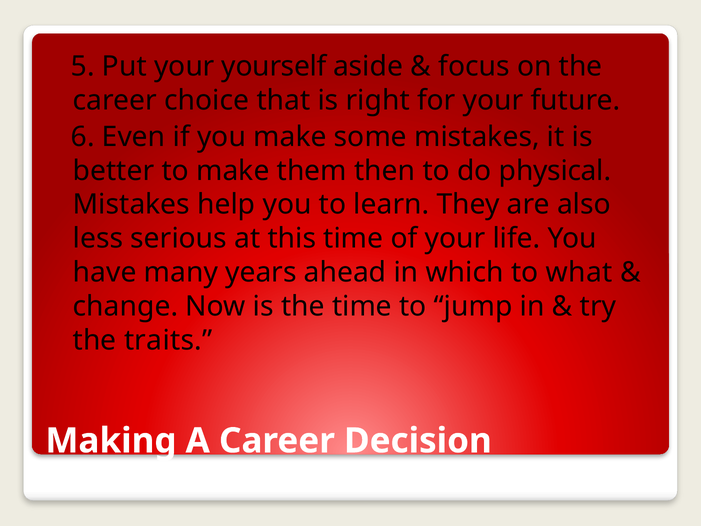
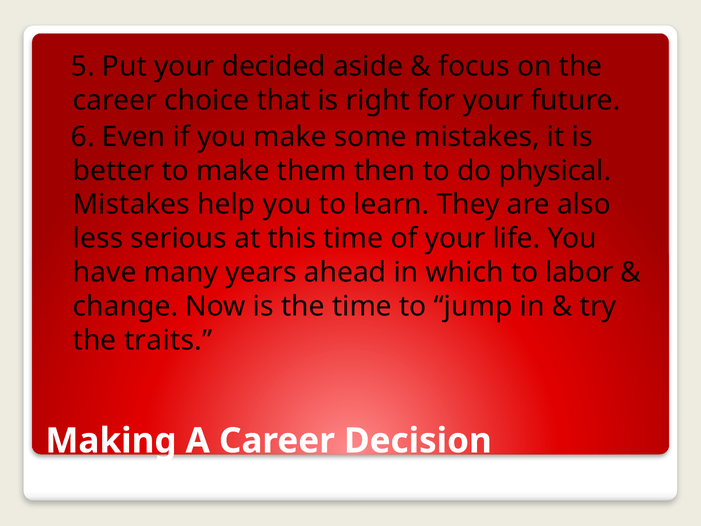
yourself: yourself -> decided
what: what -> labor
